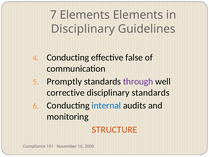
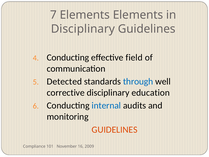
false: false -> field
Promptly: Promptly -> Detected
through colour: purple -> blue
disciplinary standards: standards -> education
STRUCTURE at (115, 129): STRUCTURE -> GUIDELINES
